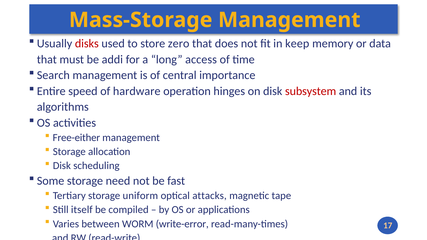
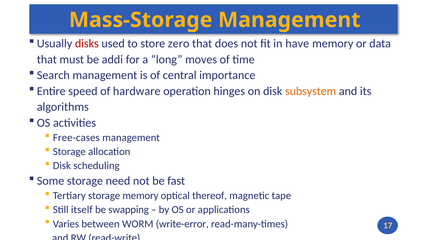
keep: keep -> have
access: access -> moves
subsystem colour: red -> orange
Free-either: Free-either -> Free-cases
storage uniform: uniform -> memory
attacks: attacks -> thereof
compiled: compiled -> swapping
